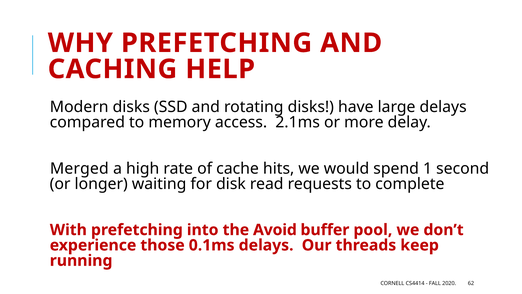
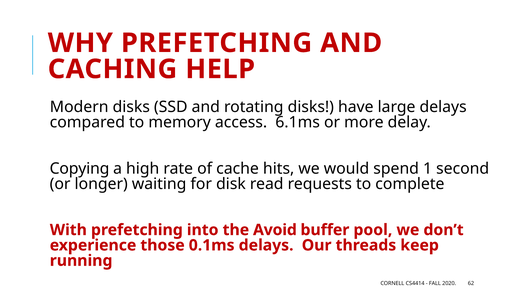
2.1ms: 2.1ms -> 6.1ms
Merged: Merged -> Copying
